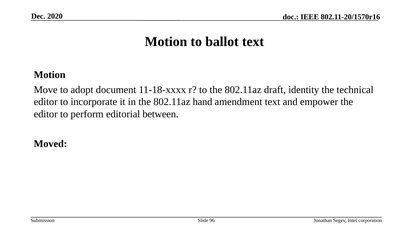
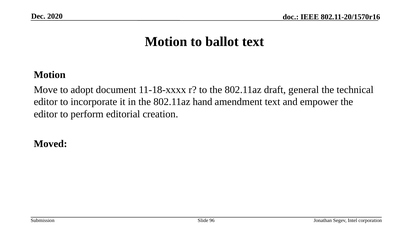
identity: identity -> general
between: between -> creation
